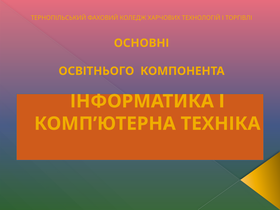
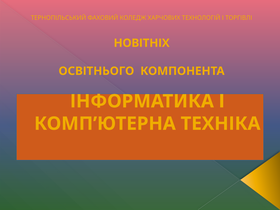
ОСНОВНІ: ОСНОВНІ -> НОВІТНІХ
